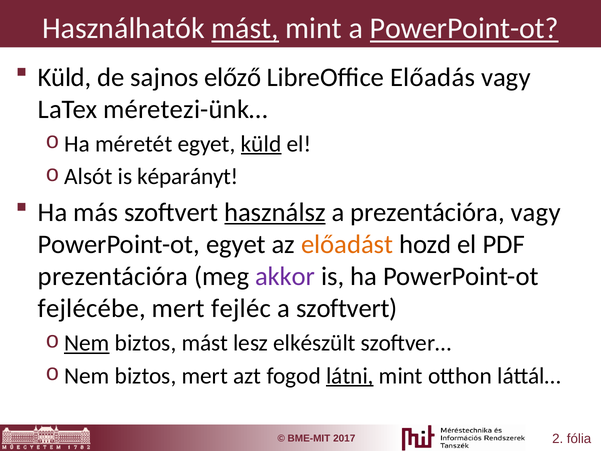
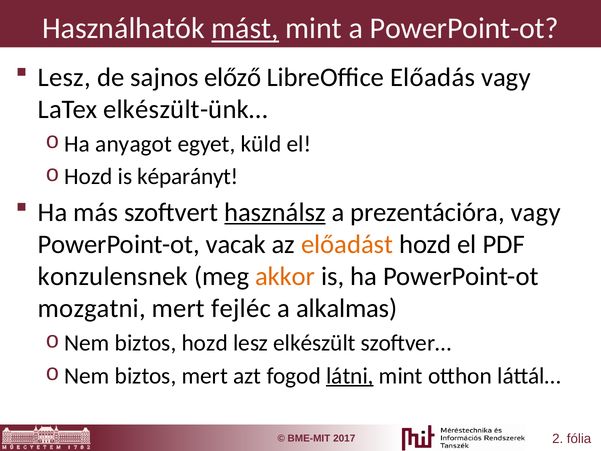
PowerPoint-ot at (464, 28) underline: present -> none
Küld at (65, 77): Küld -> Lesz
méretezi-ünk…: méretezi-ünk… -> elkészült-ünk…
méretét: méretét -> anyagot
küld at (261, 144) underline: present -> none
Alsót at (88, 177): Alsót -> Hozd
PowerPoint-ot egyet: egyet -> vacak
prezentációra at (113, 276): prezentációra -> konzulensnek
akkor colour: purple -> orange
fejlécébe: fejlécébe -> mozgatni
a szoftvert: szoftvert -> alkalmas
Nem at (87, 343) underline: present -> none
biztos mást: mást -> hozd
